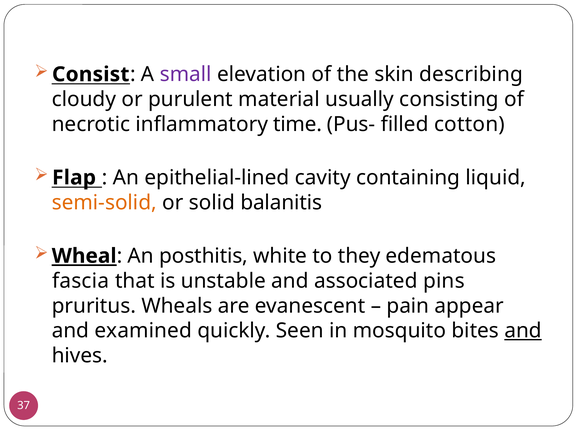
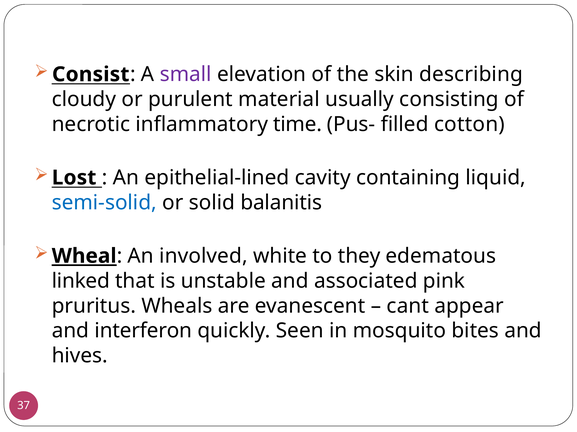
Flap: Flap -> Lost
semi-solid colour: orange -> blue
posthitis: posthitis -> involved
fascia: fascia -> linked
pins: pins -> pink
pain: pain -> cant
examined: examined -> interferon
and at (523, 331) underline: present -> none
